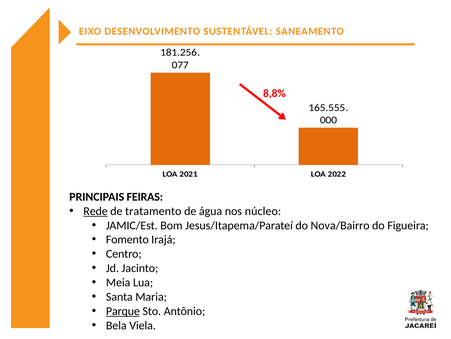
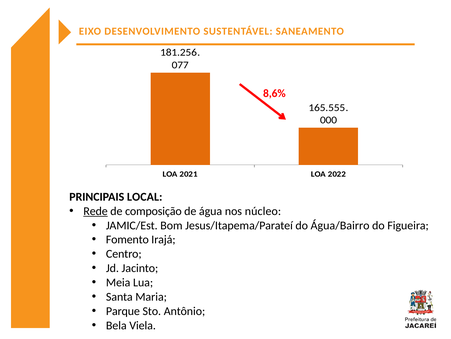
8,8%: 8,8% -> 8,6%
FEIRAS: FEIRAS -> LOCAL
tratamento: tratamento -> composição
Nova/Bairro: Nova/Bairro -> Água/Bairro
Parque underline: present -> none
